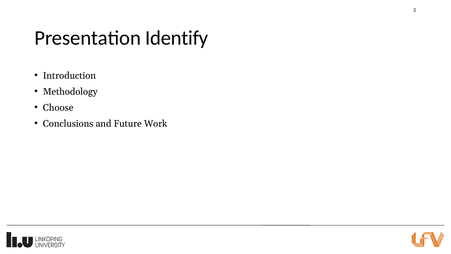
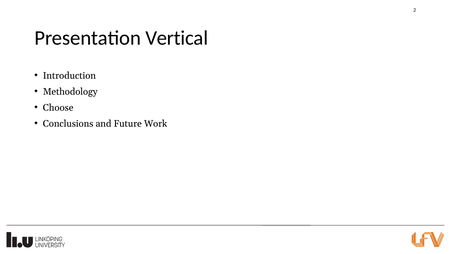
Identify: Identify -> Vertical
